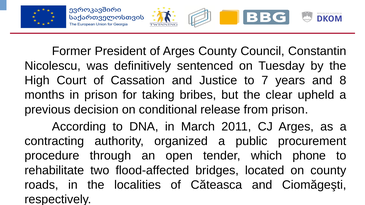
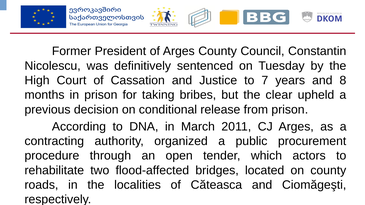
phone: phone -> actors
